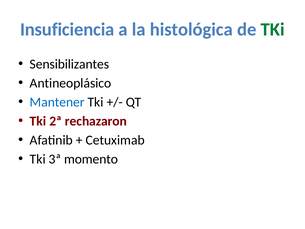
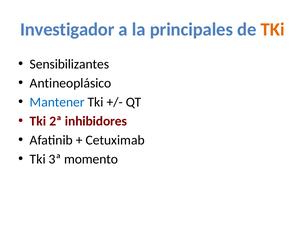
Insuficiencia: Insuficiencia -> Investigador
histológica: histológica -> principales
TKi at (273, 30) colour: green -> orange
rechazaron: rechazaron -> inhibidores
